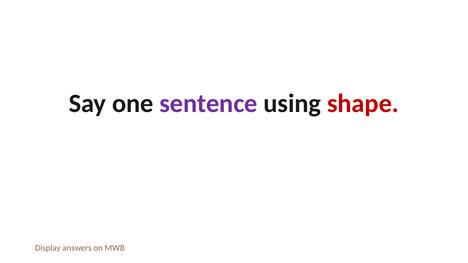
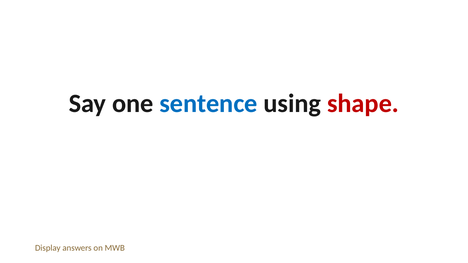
sentence colour: purple -> blue
